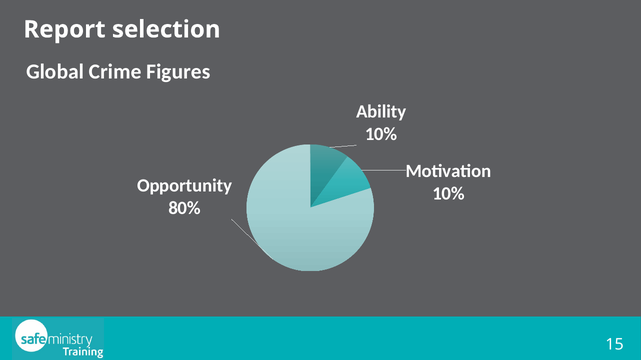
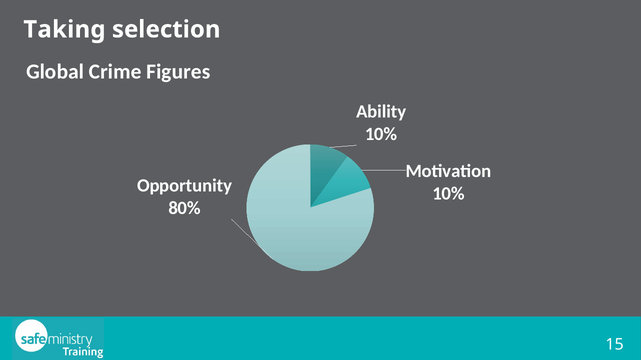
Report: Report -> Taking
